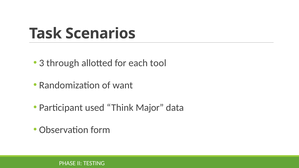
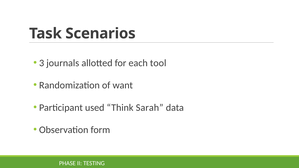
through: through -> journals
Major: Major -> Sarah
